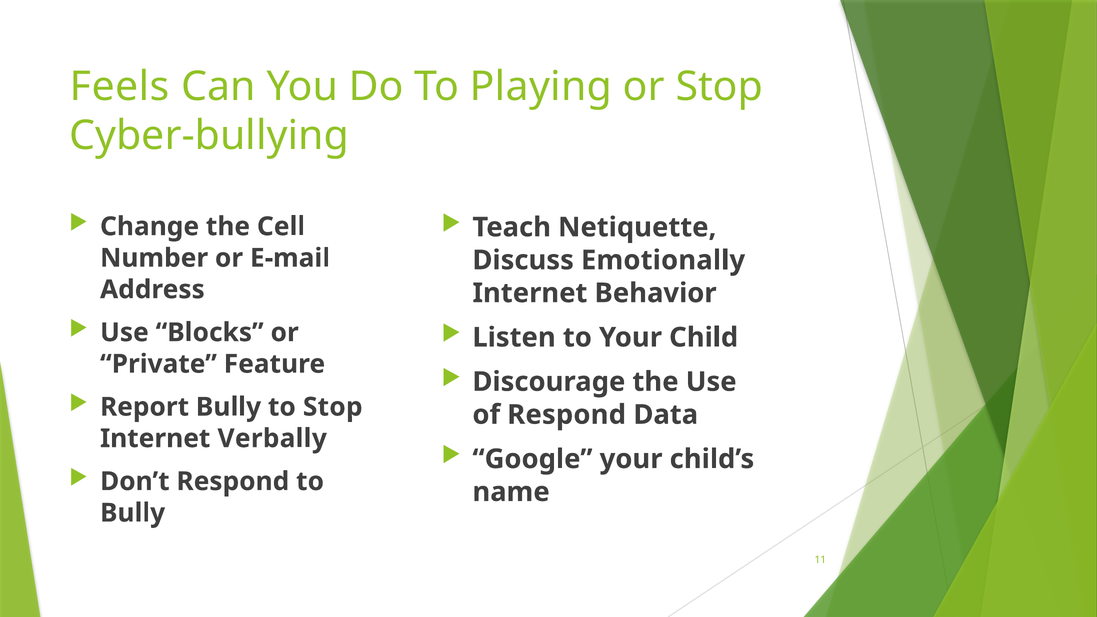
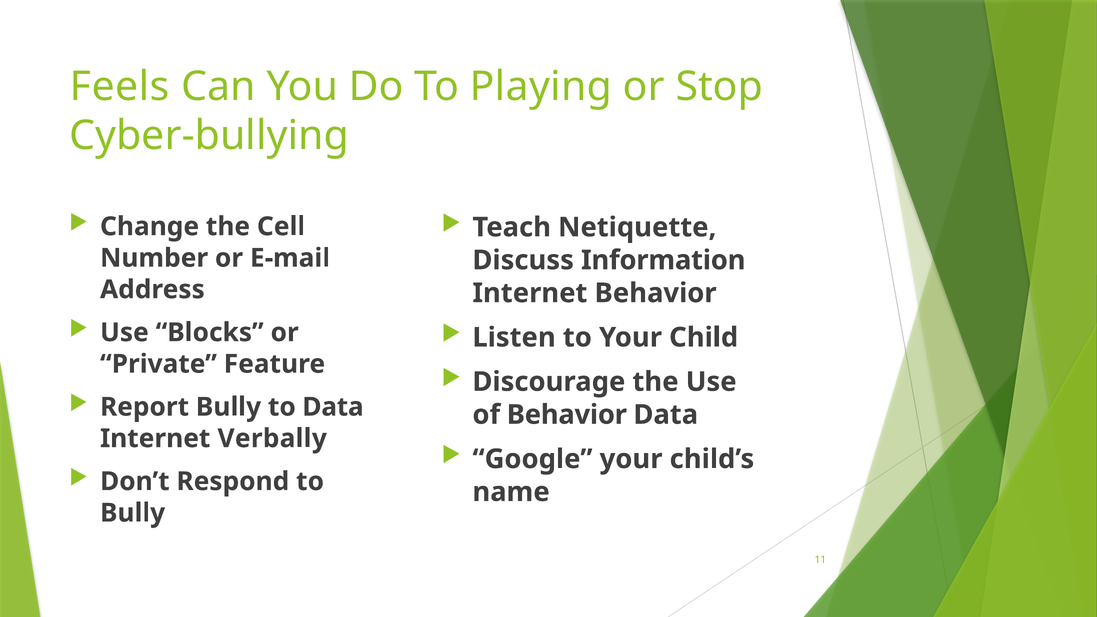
Emotionally: Emotionally -> Information
to Stop: Stop -> Data
of Respond: Respond -> Behavior
